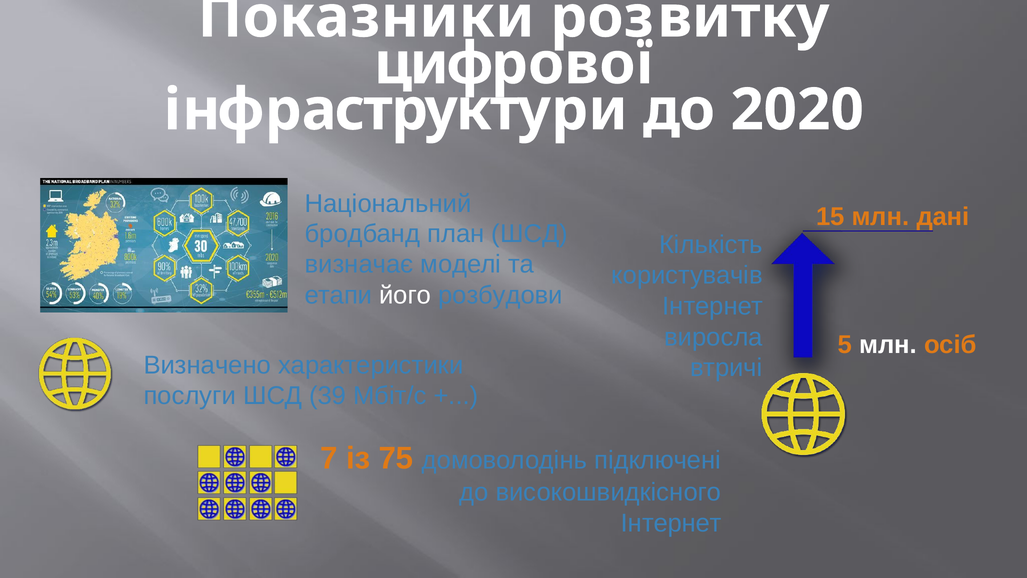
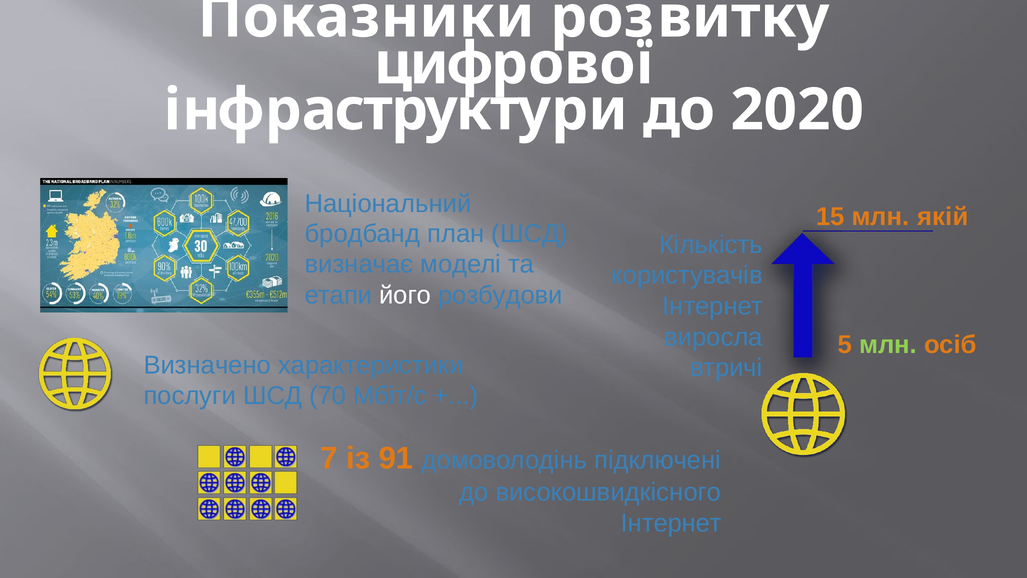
дані: дані -> якій
млн at (888, 345) colour: white -> light green
39: 39 -> 70
75: 75 -> 91
